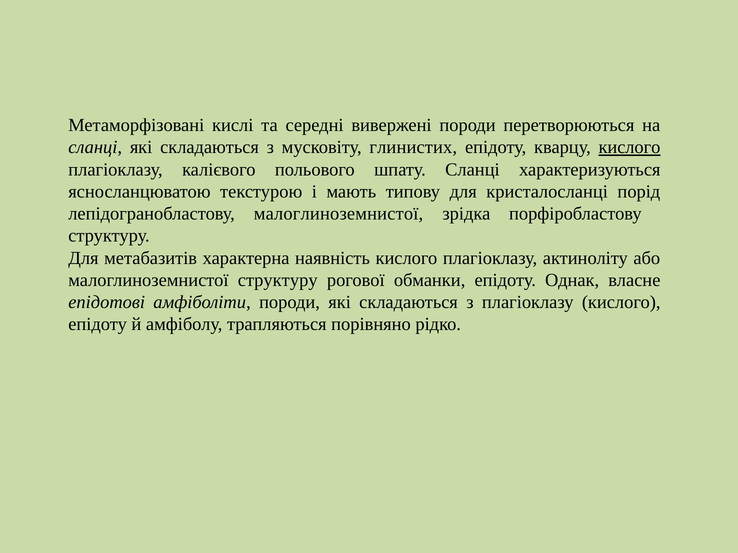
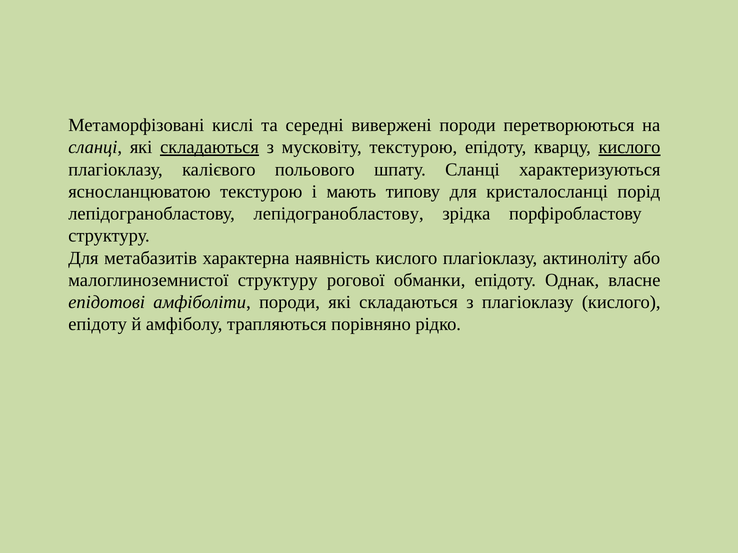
складаються at (210, 147) underline: none -> present
мусковіту глинистих: глинистих -> текстурою
лепідогранобластову малоглиноземнистої: малоглиноземнистої -> лепідогранобластову
